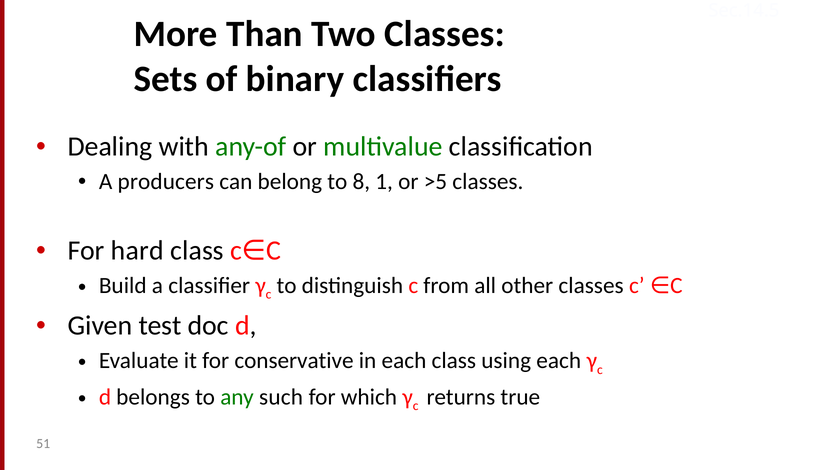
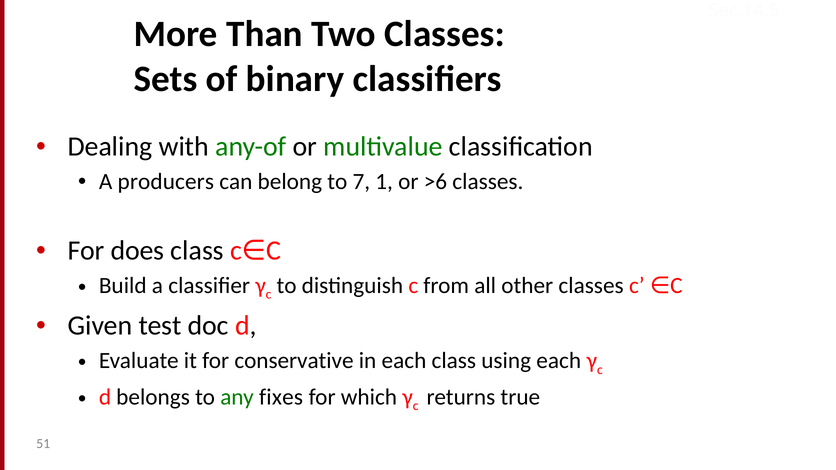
8: 8 -> 7
>5: >5 -> >6
hard: hard -> does
such: such -> fixes
